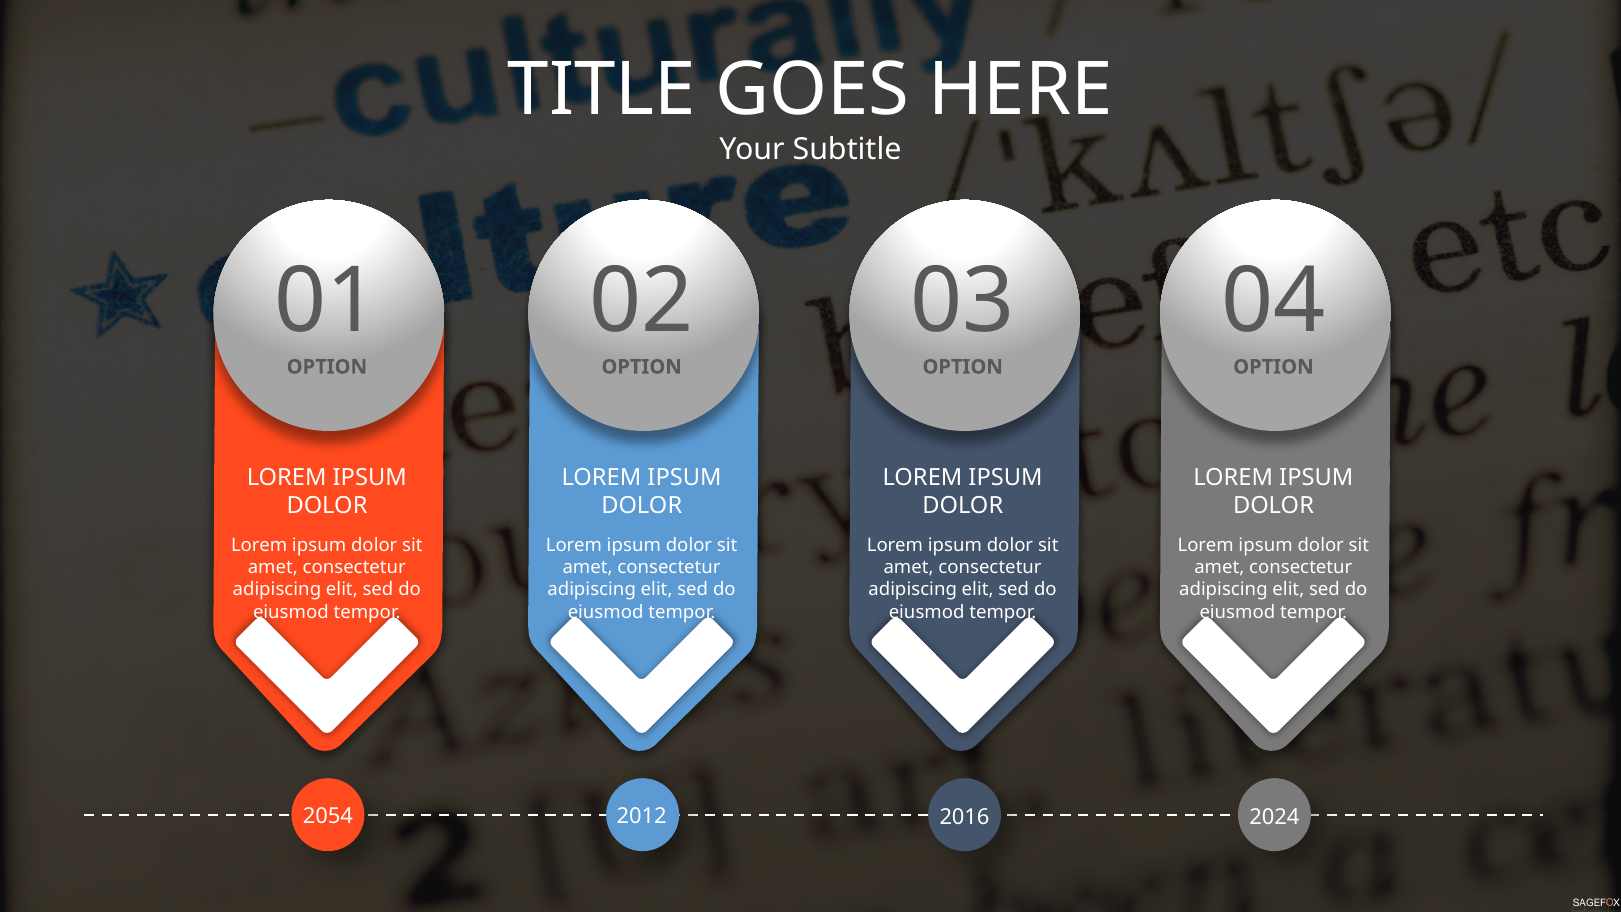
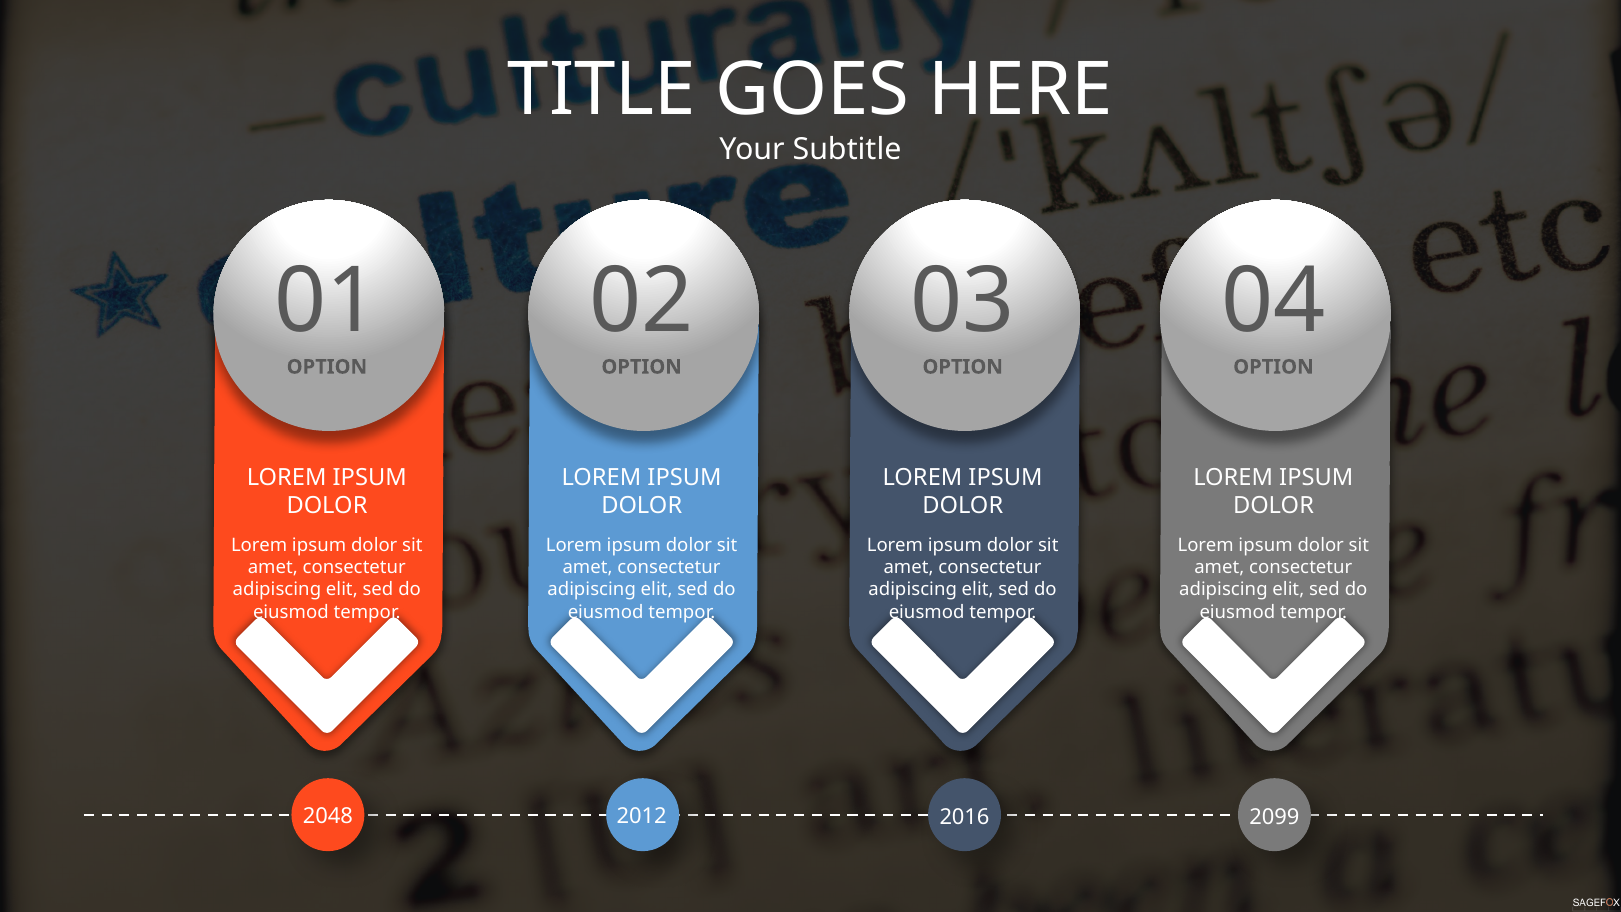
2054: 2054 -> 2048
2024: 2024 -> 2099
